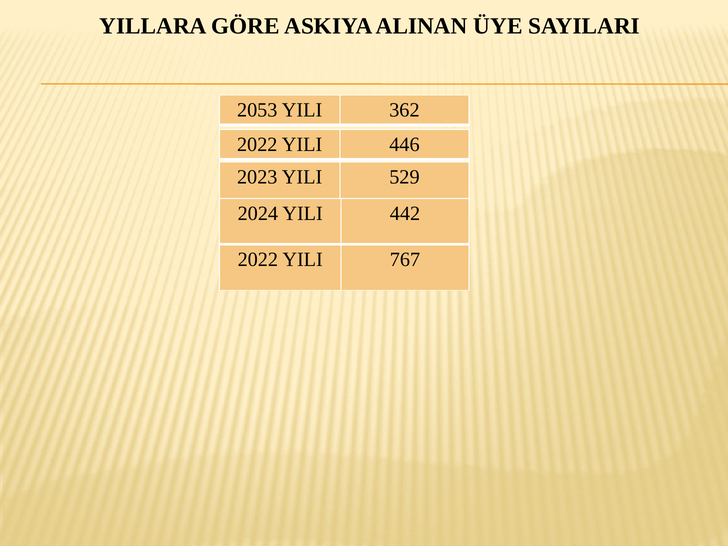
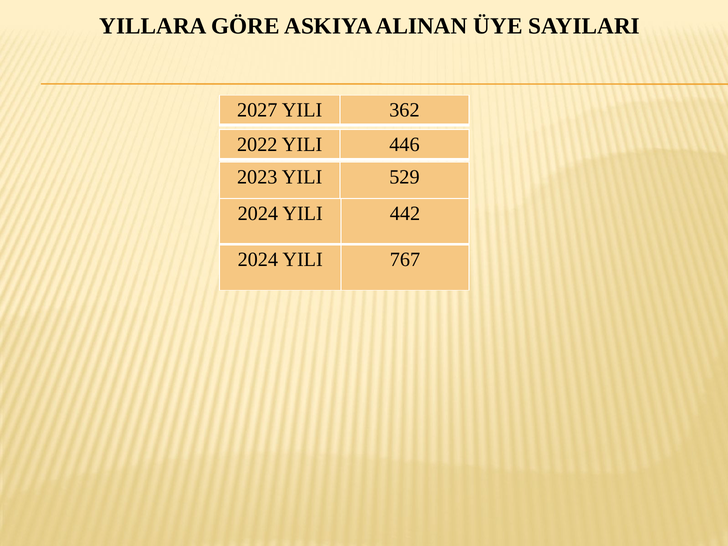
2053: 2053 -> 2027
2022 at (258, 259): 2022 -> 2024
